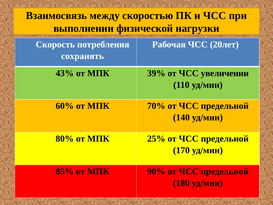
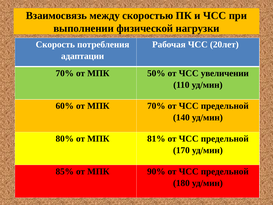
сохранять: сохранять -> адаптации
43% at (65, 73): 43% -> 70%
39%: 39% -> 50%
25%: 25% -> 81%
